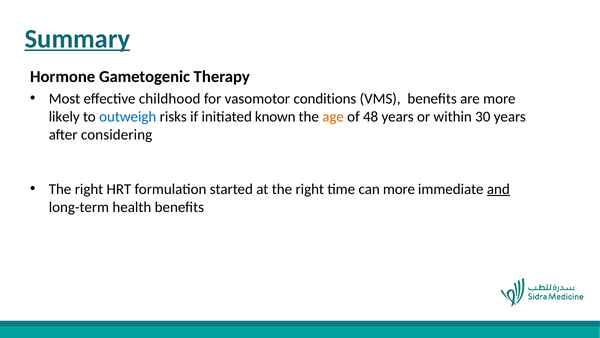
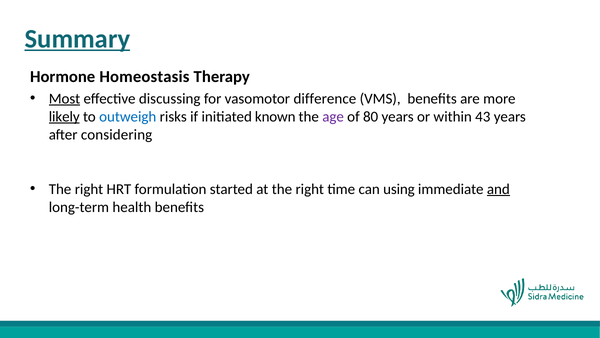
Gametogenic: Gametogenic -> Homeostasis
Most underline: none -> present
childhood: childhood -> discussing
conditions: conditions -> difference
likely underline: none -> present
age colour: orange -> purple
48: 48 -> 80
30: 30 -> 43
can more: more -> using
